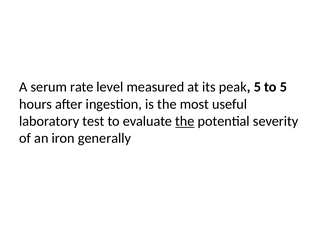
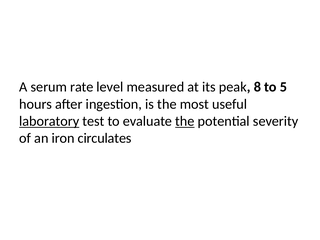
peak 5: 5 -> 8
laboratory underline: none -> present
generally: generally -> circulates
